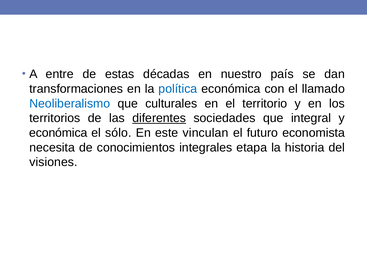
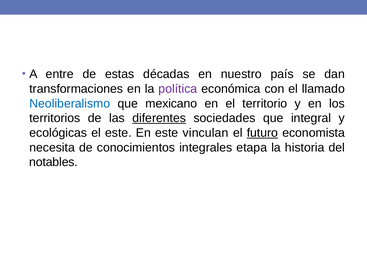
política colour: blue -> purple
culturales: culturales -> mexicano
económica at (58, 133): económica -> ecológicas
el sólo: sólo -> este
futuro underline: none -> present
visiones: visiones -> notables
